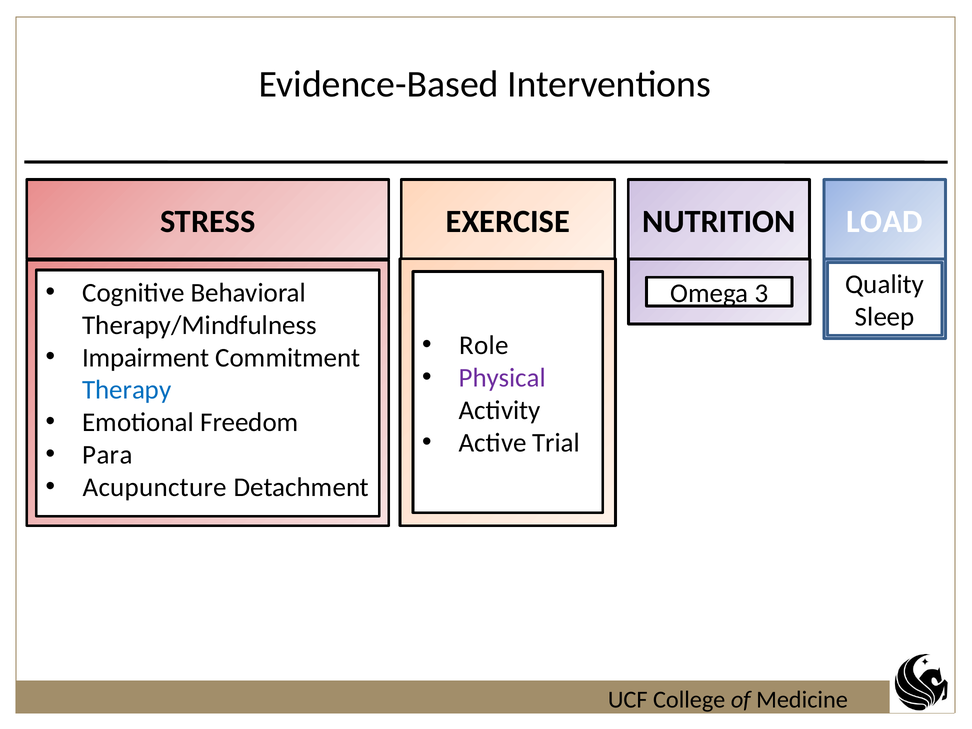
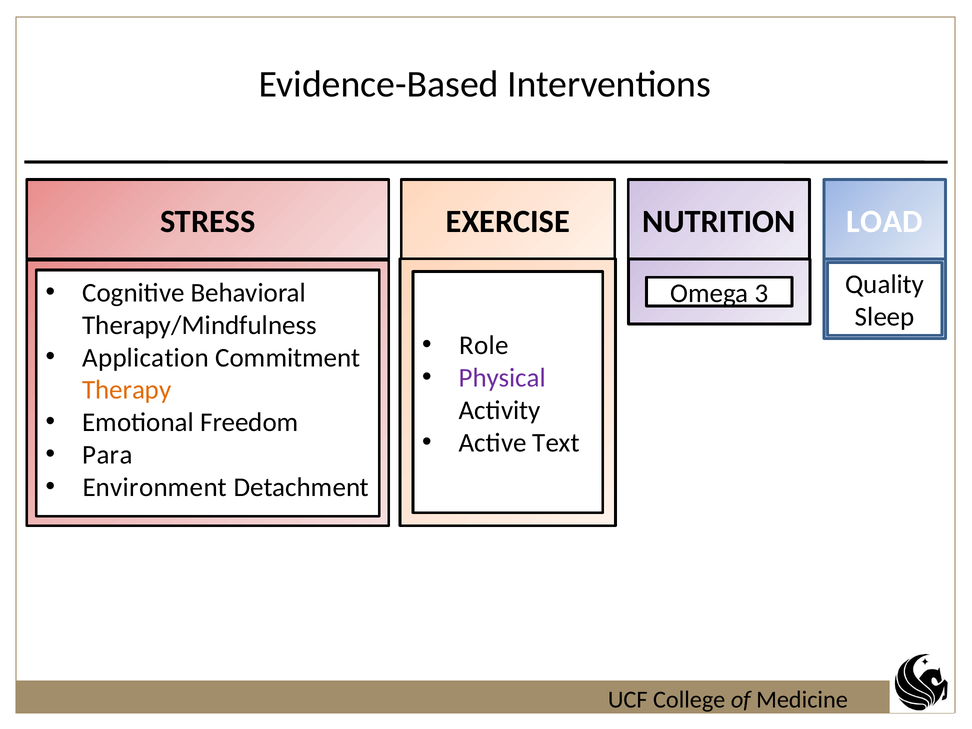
Impairment: Impairment -> Application
Therapy colour: blue -> orange
Trial: Trial -> Text
Acupuncture: Acupuncture -> Environment
